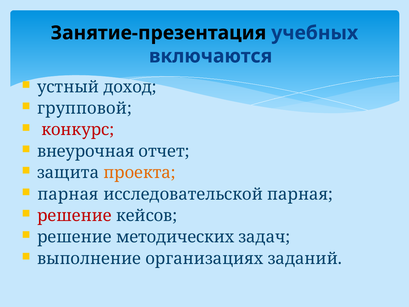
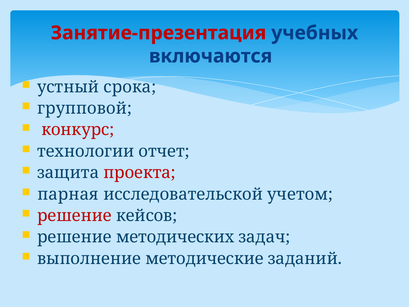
Занятие-презентация colour: black -> red
доход: доход -> срока
внеурочная: внеурочная -> технологии
проекта colour: orange -> red
исследовательской парная: парная -> учетом
организациях: организациях -> методические
